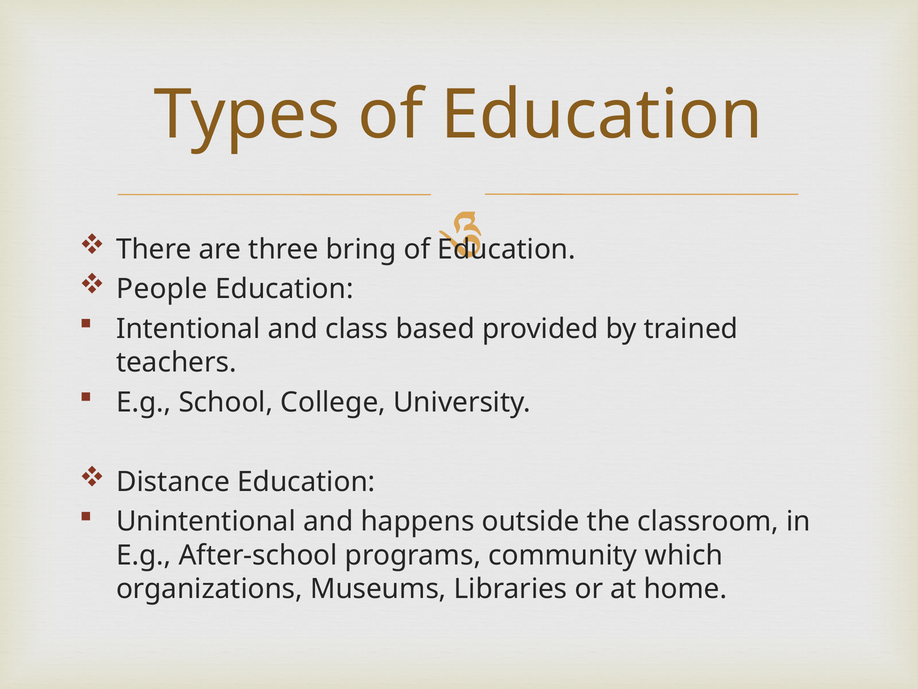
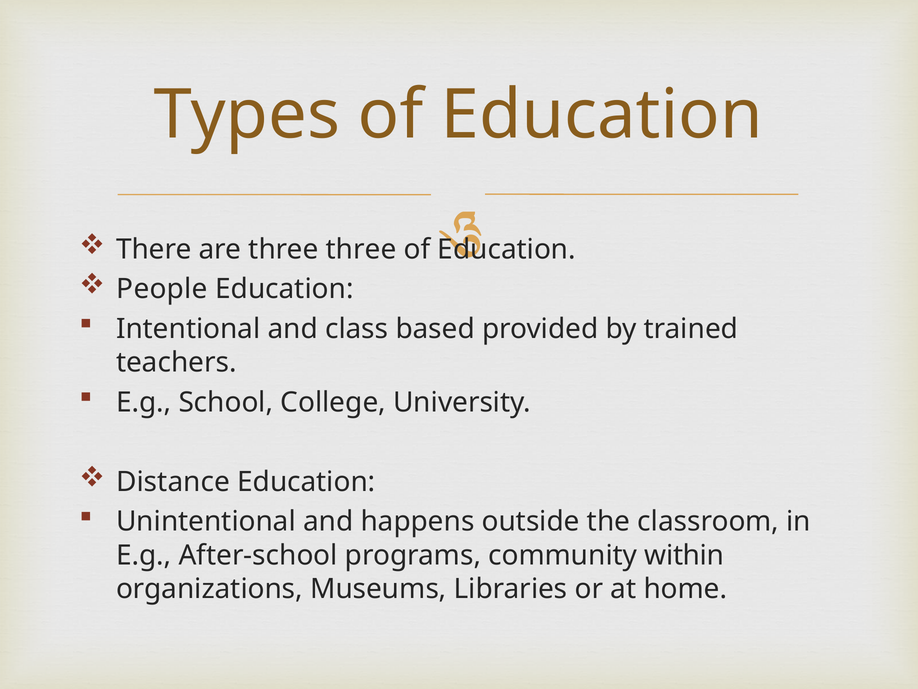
three bring: bring -> three
which: which -> within
